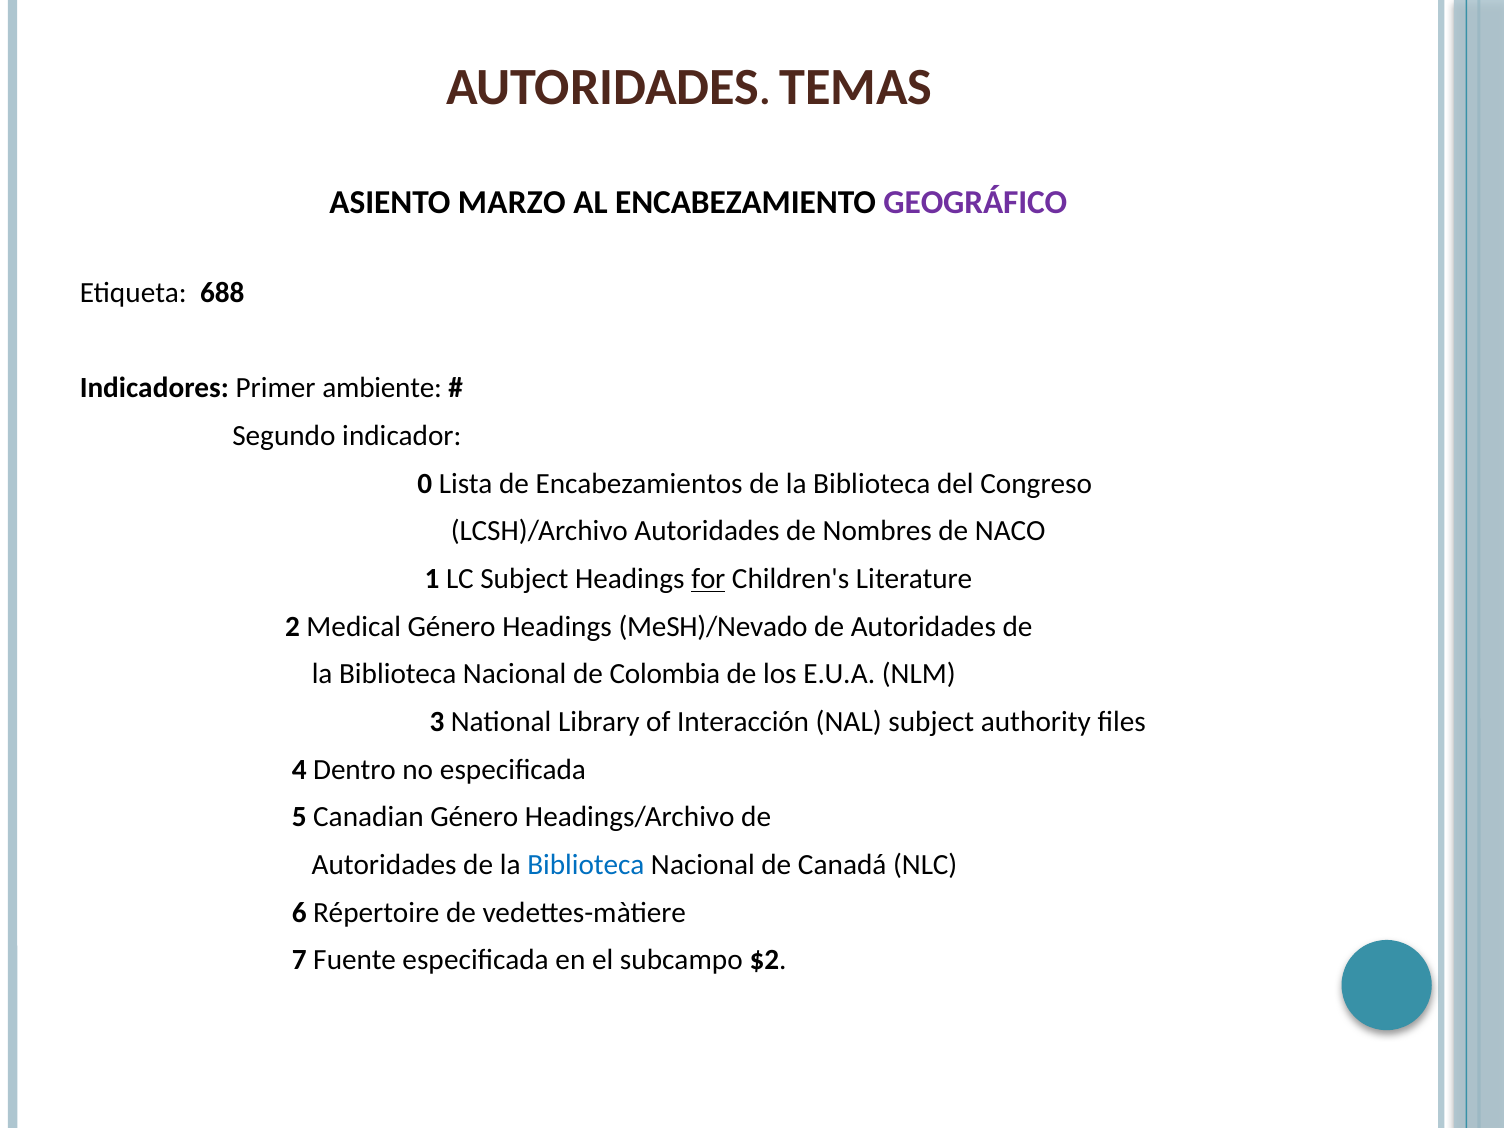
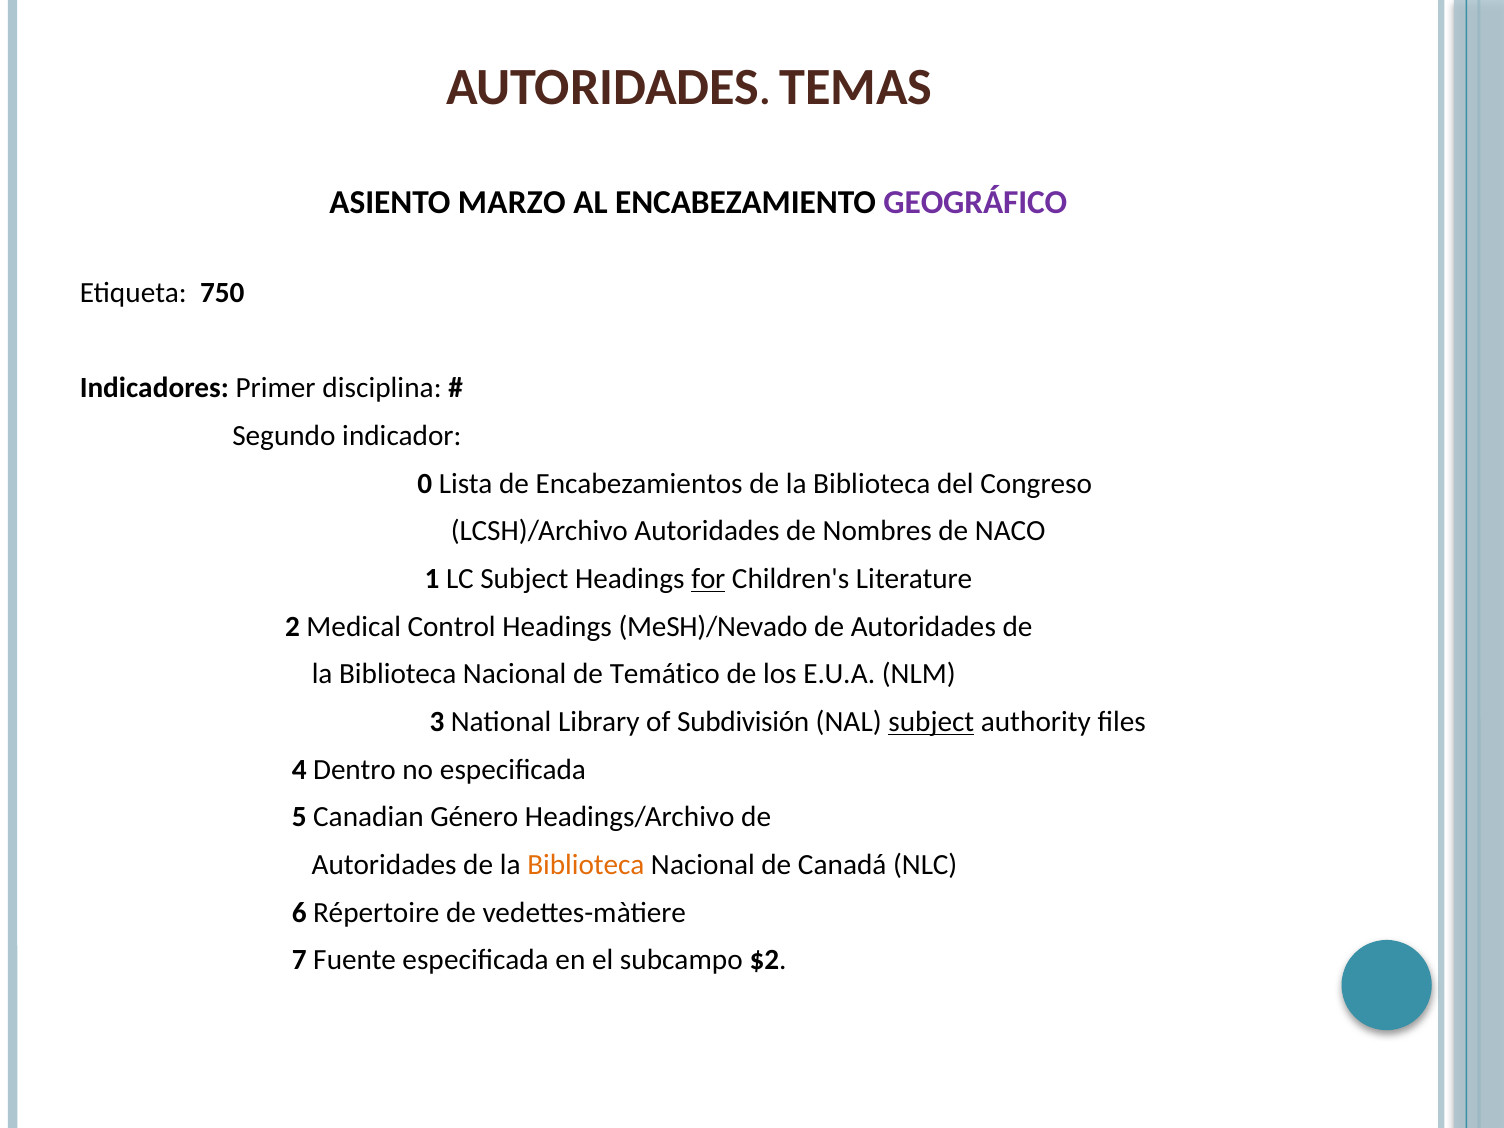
688: 688 -> 750
ambiente: ambiente -> disciplina
Medical Género: Género -> Control
Colombia: Colombia -> Temático
Interacción: Interacción -> Subdivisión
subject at (931, 722) underline: none -> present
Biblioteca at (586, 865) colour: blue -> orange
